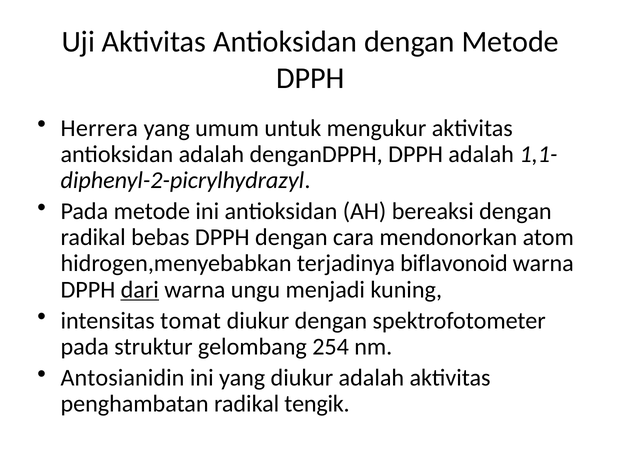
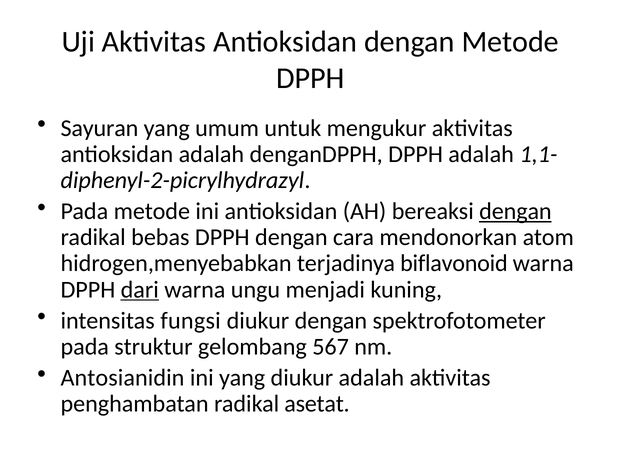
Herrera: Herrera -> Sayuran
dengan at (515, 211) underline: none -> present
tomat: tomat -> fungsi
254: 254 -> 567
tengik: tengik -> asetat
